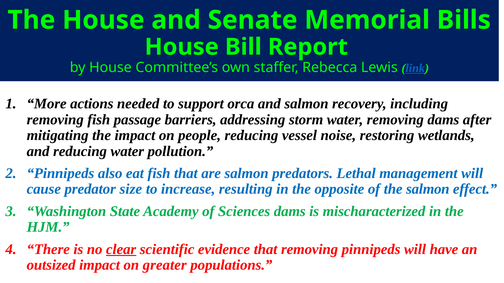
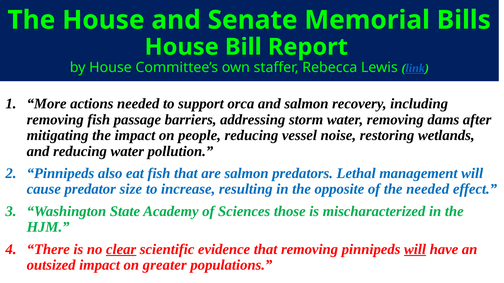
the salmon: salmon -> needed
Sciences dams: dams -> those
will at (415, 250) underline: none -> present
